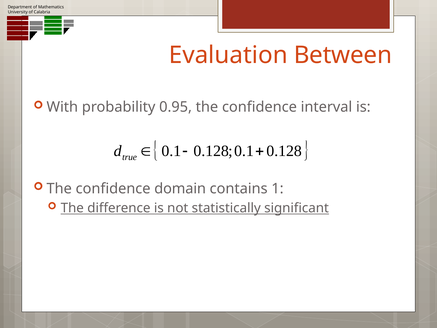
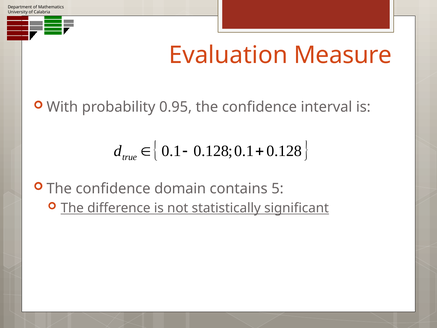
Between: Between -> Measure
contains 1: 1 -> 5
